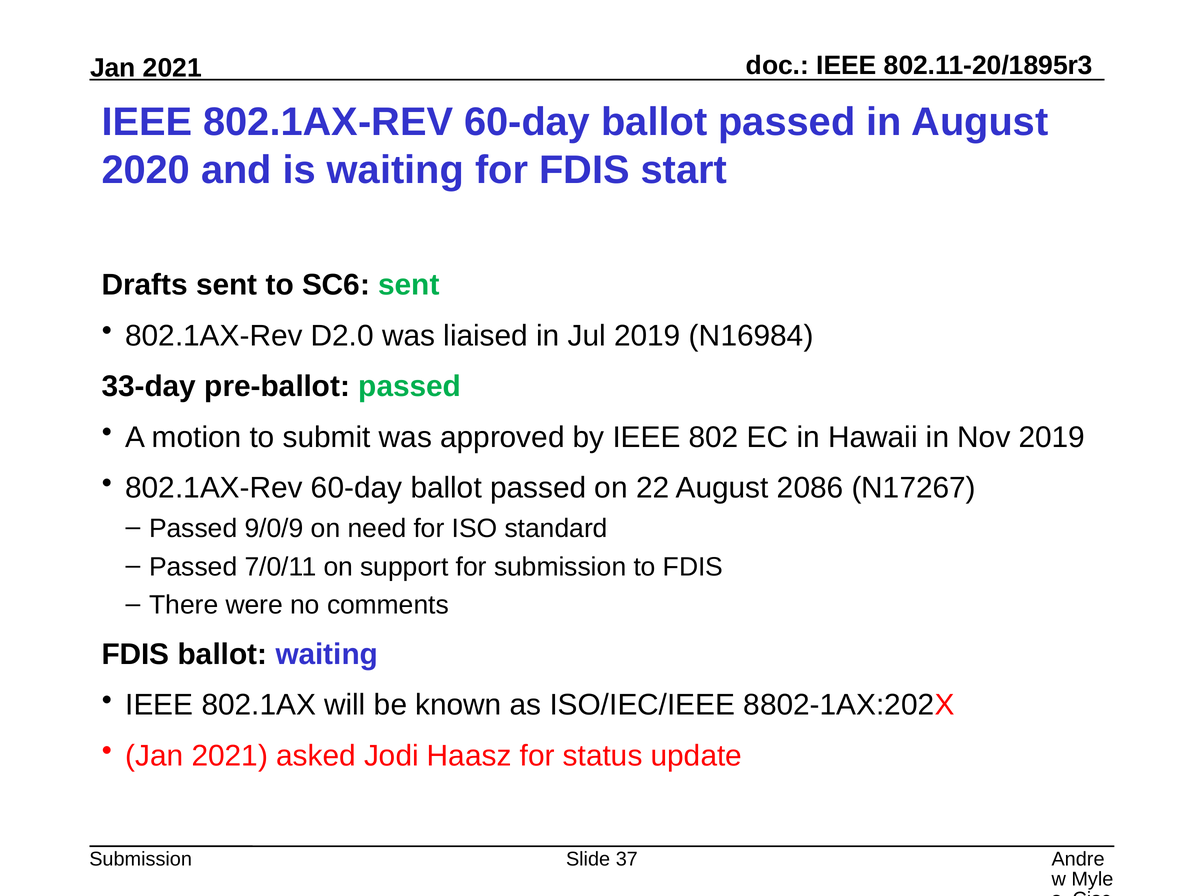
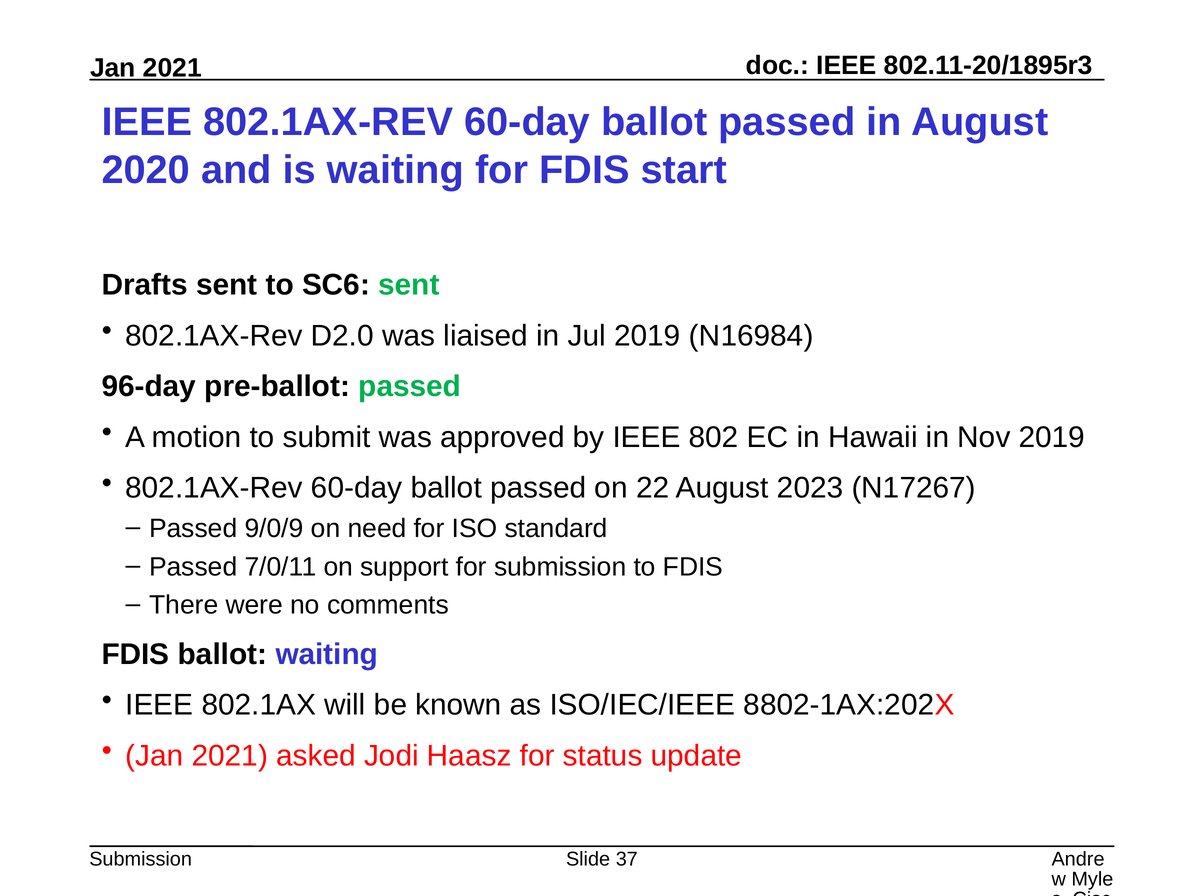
33-day: 33-day -> 96-day
2086: 2086 -> 2023
